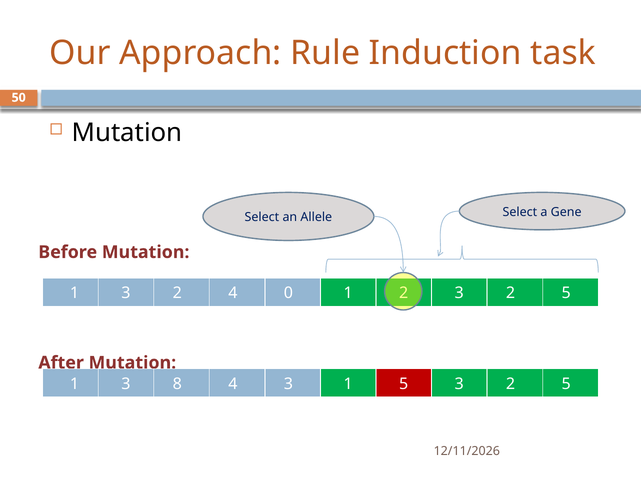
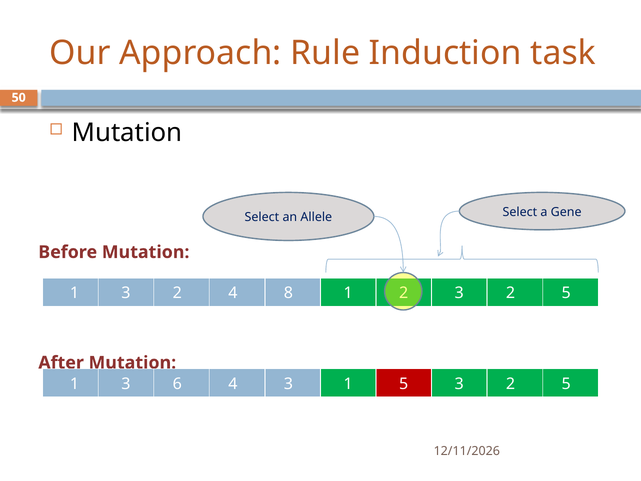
0: 0 -> 8
8: 8 -> 6
